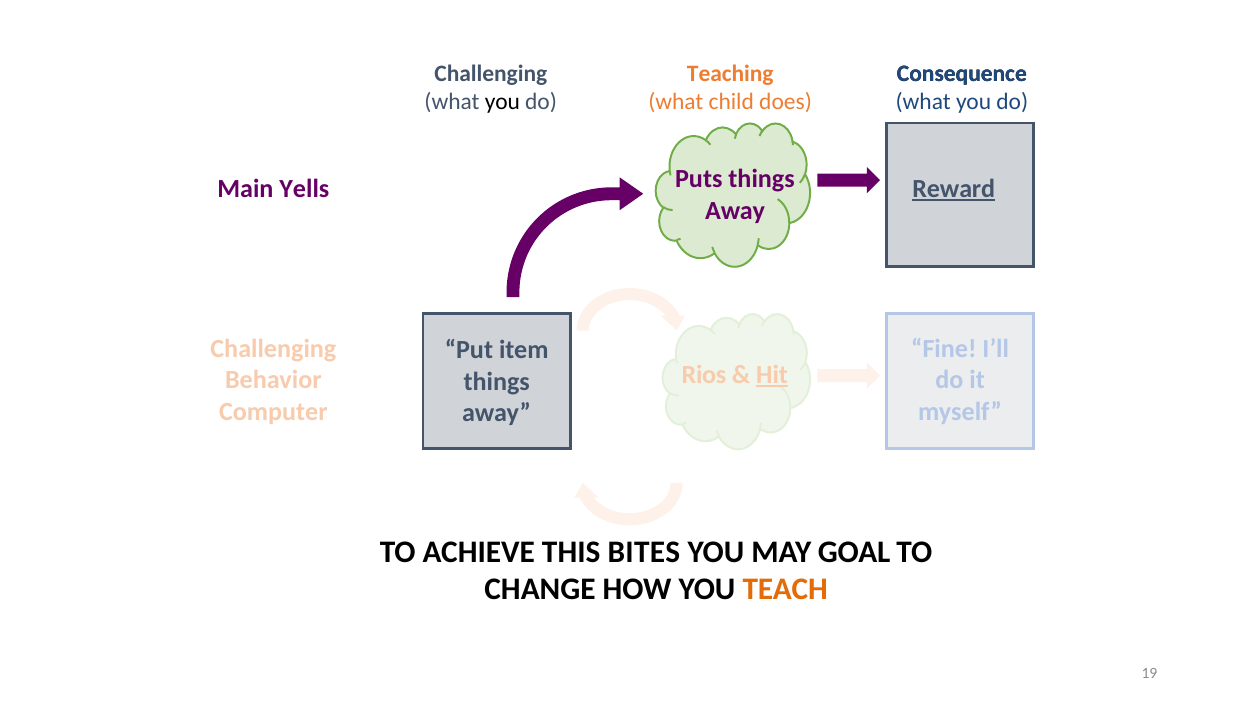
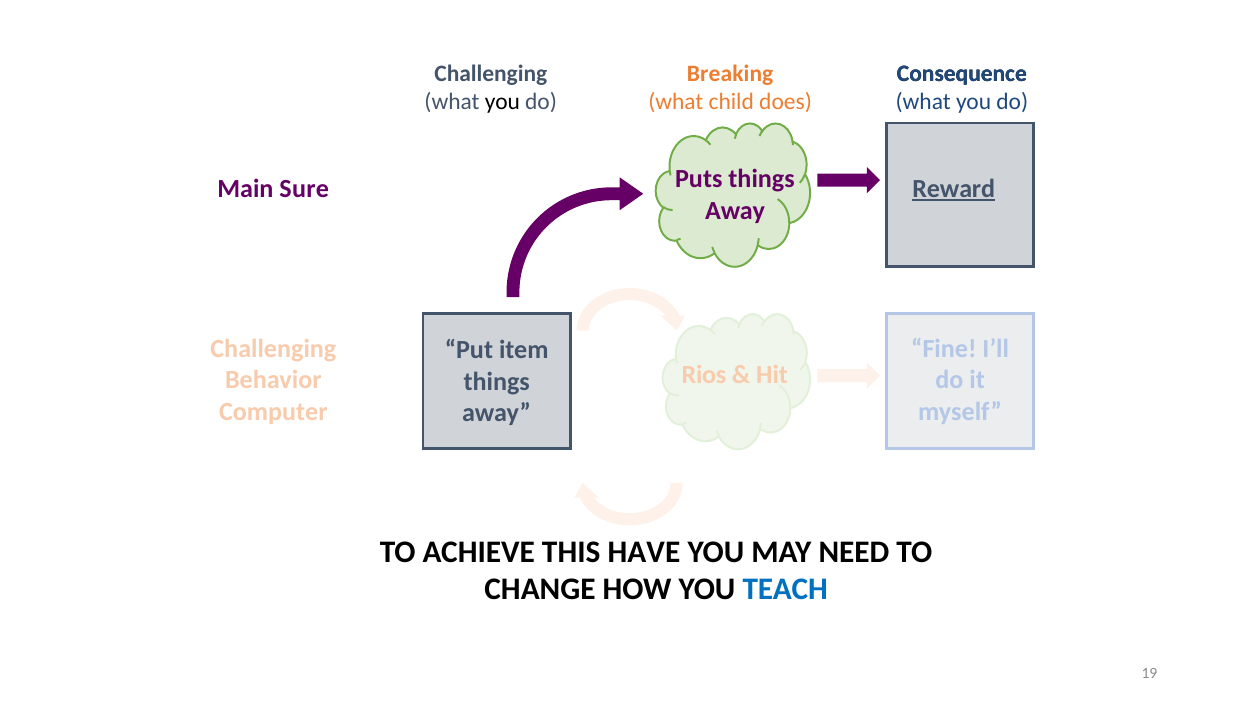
Teaching: Teaching -> Breaking
Yells: Yells -> Sure
Hit underline: present -> none
BITES: BITES -> HAVE
GOAL: GOAL -> NEED
TEACH colour: orange -> blue
